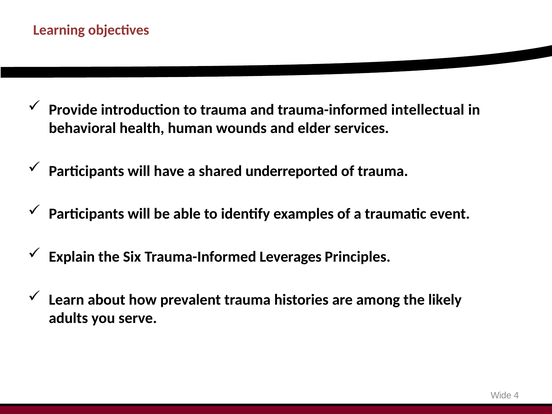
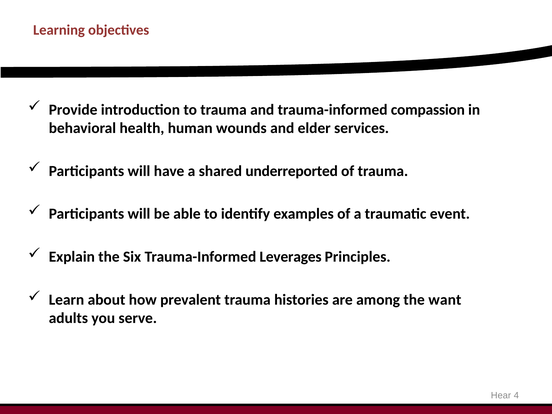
intellectual: intellectual -> compassion
likely: likely -> want
Wide: Wide -> Hear
